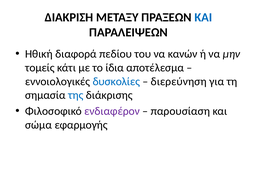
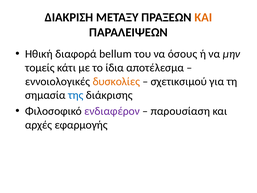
ΚΑΙ at (203, 17) colour: blue -> orange
πεδίου: πεδίου -> bellum
κανών: κανών -> όσους
δυσκολίες colour: blue -> orange
διερεύνηση: διερεύνηση -> σχετικσιμού
σώμα: σώμα -> αρχές
